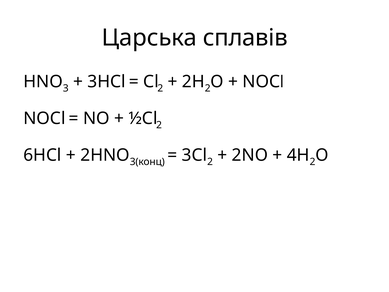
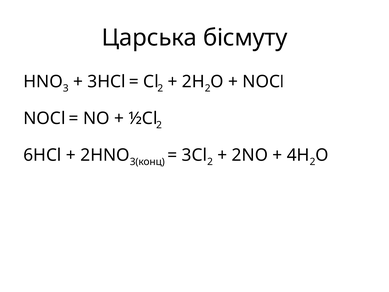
сплавiв: сплавiв -> бісмуту
